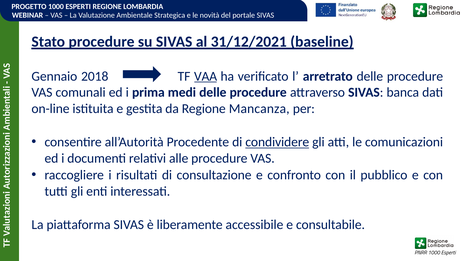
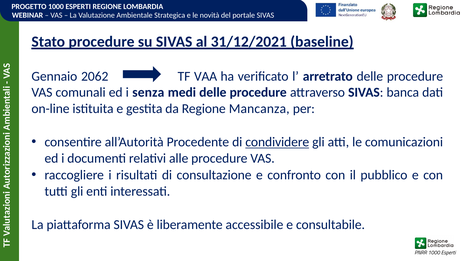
2018: 2018 -> 2062
VAA underline: present -> none
prima: prima -> senza
